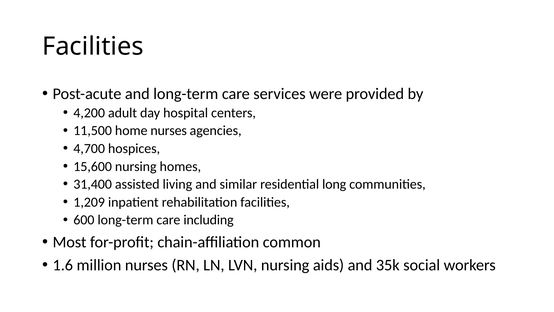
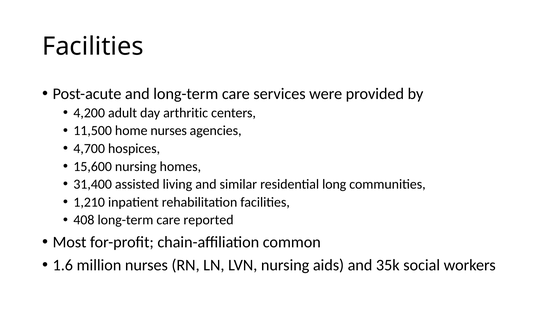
hospital: hospital -> arthritic
1,209: 1,209 -> 1,210
600: 600 -> 408
including: including -> reported
